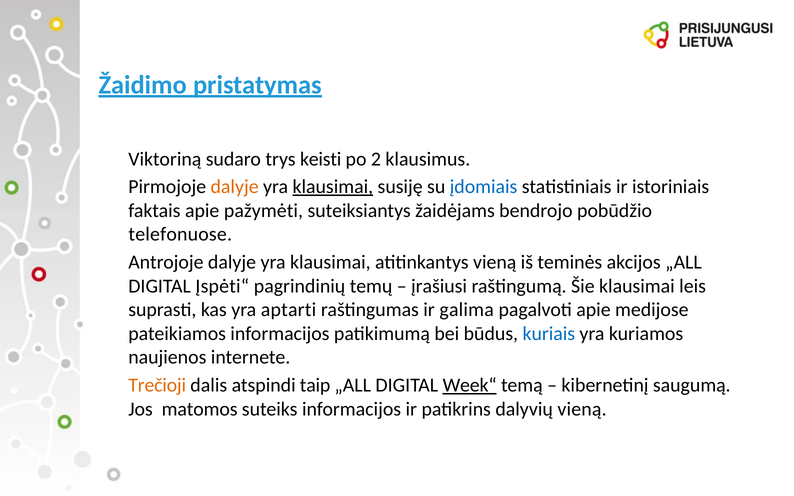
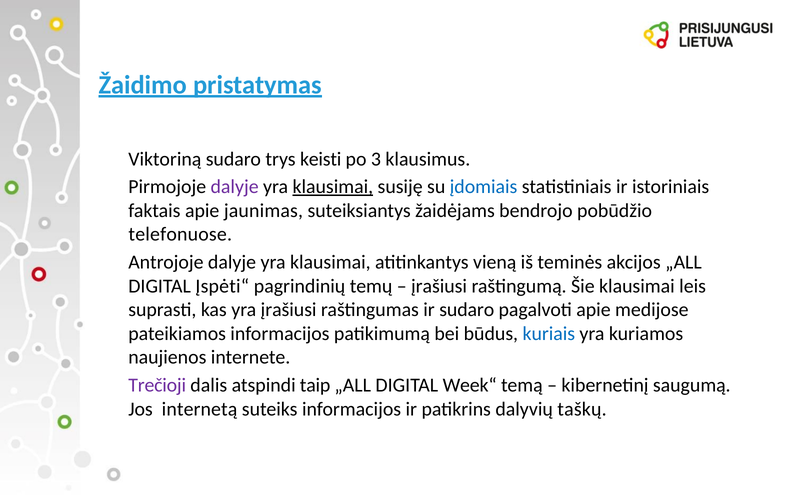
2: 2 -> 3
dalyje at (235, 187) colour: orange -> purple
pažymėti: pažymėti -> jaunimas
yra aptarti: aptarti -> įrašiusi
ir galima: galima -> sudaro
Trečioji colour: orange -> purple
Week“ underline: present -> none
matomos: matomos -> internetą
dalyvių vieną: vieną -> taškų
